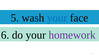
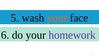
your at (57, 18) colour: blue -> orange
